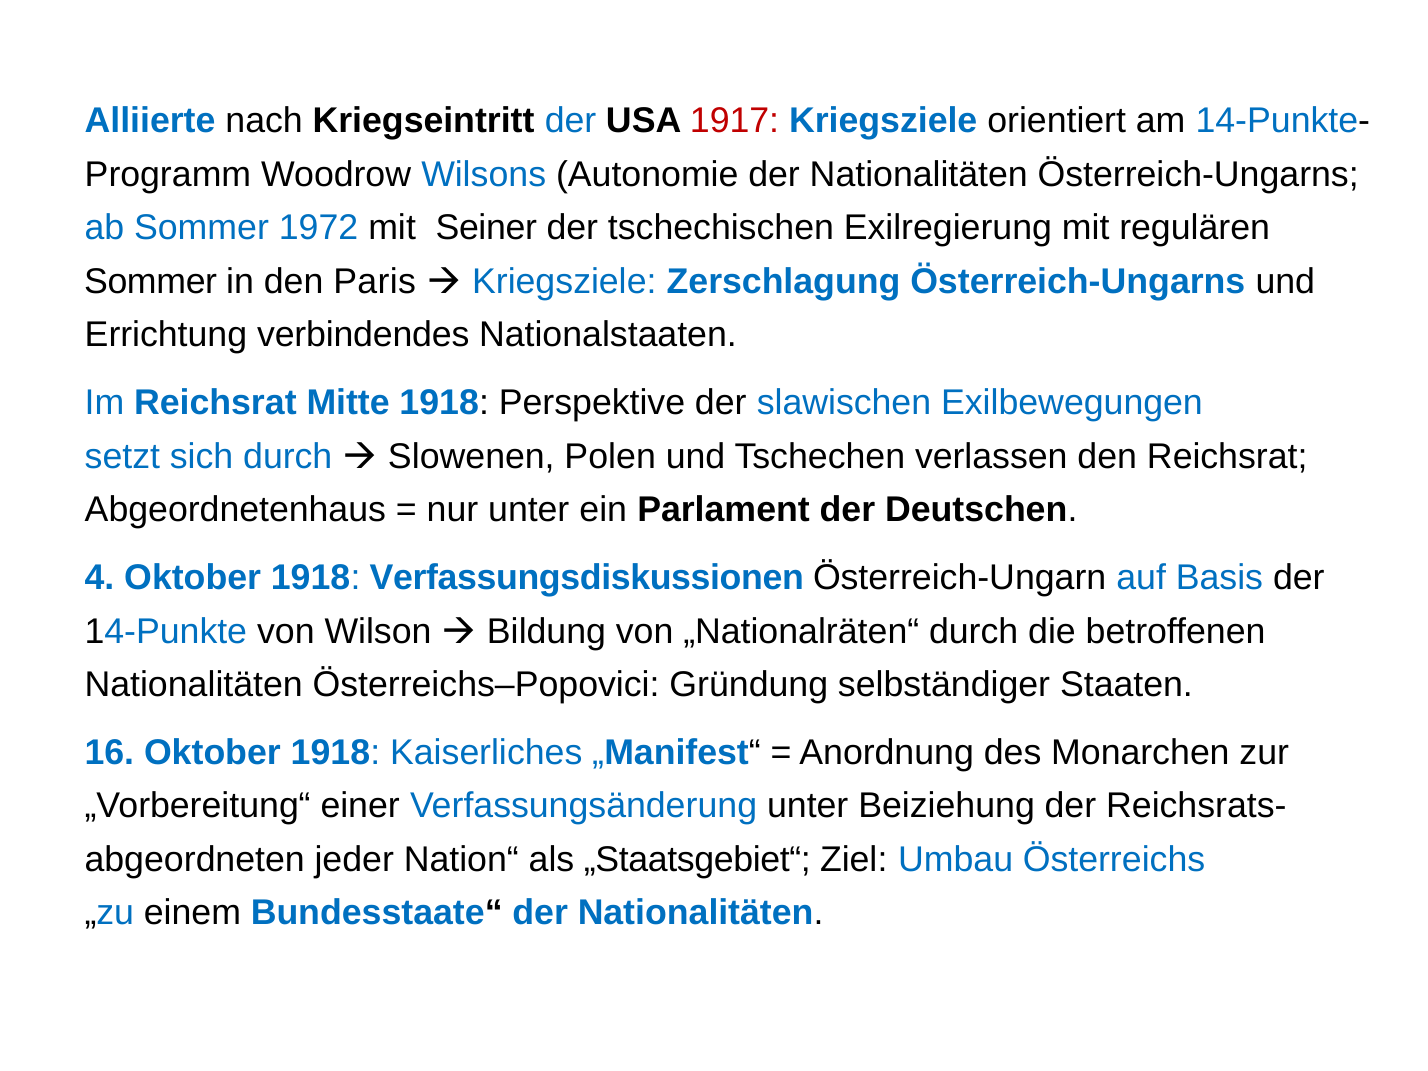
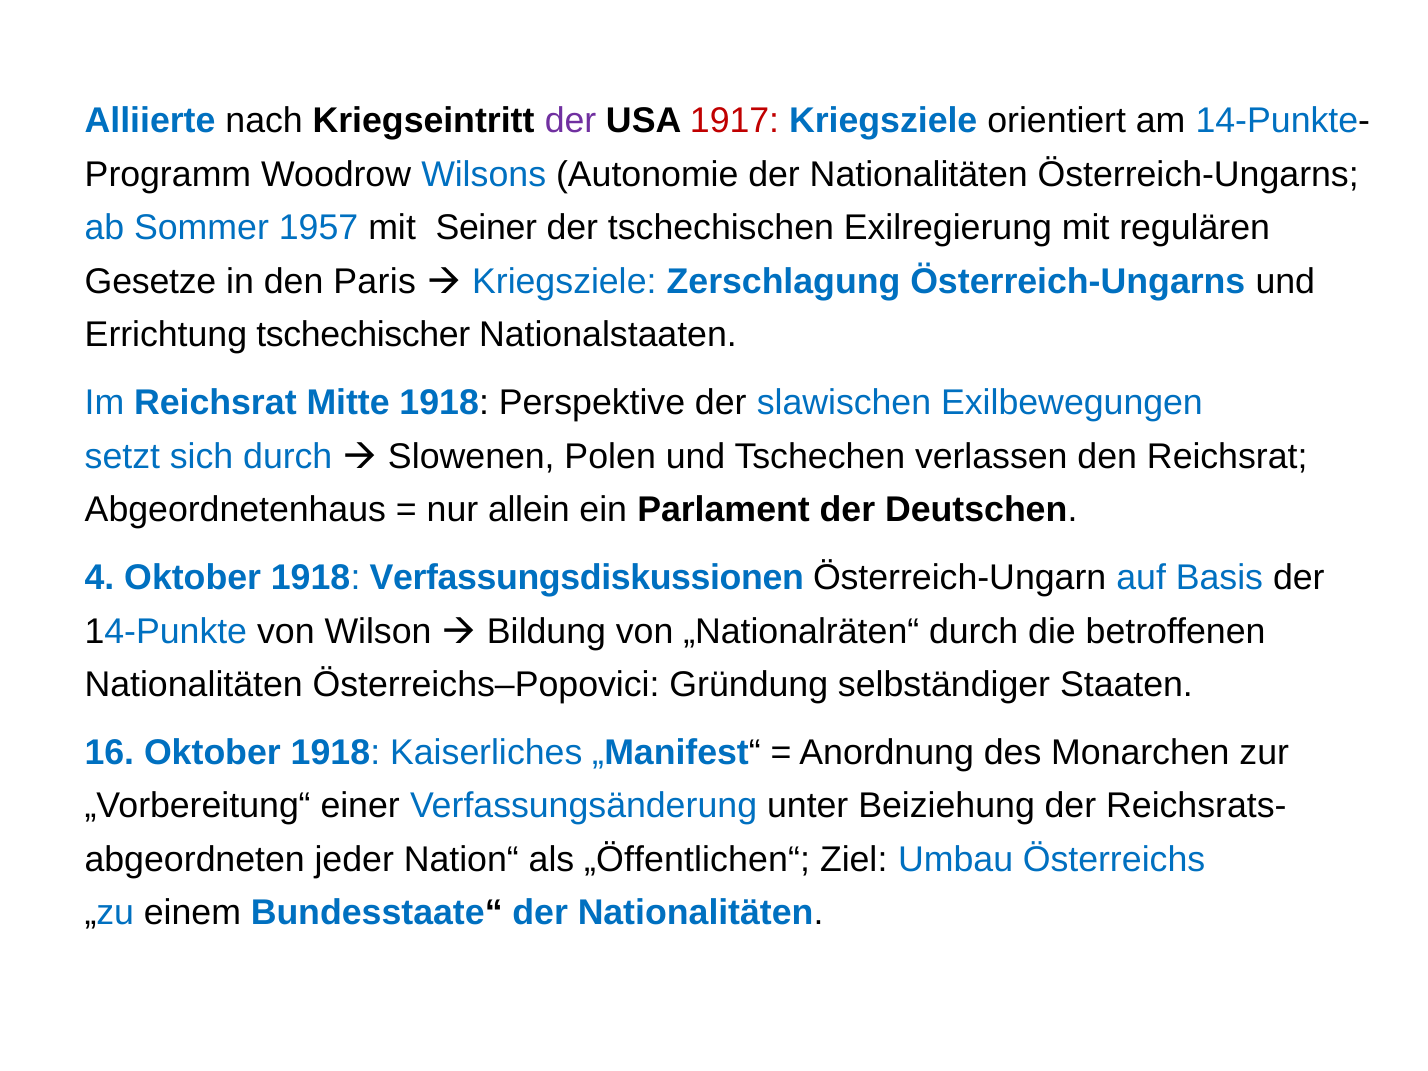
der at (571, 121) colour: blue -> purple
1972: 1972 -> 1957
Sommer at (151, 282): Sommer -> Gesetze
verbindendes: verbindendes -> tschechischer
nur unter: unter -> allein
„Staatsgebiet“: „Staatsgebiet“ -> „Öffentlichen“
